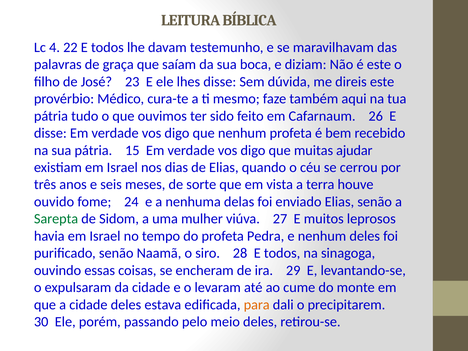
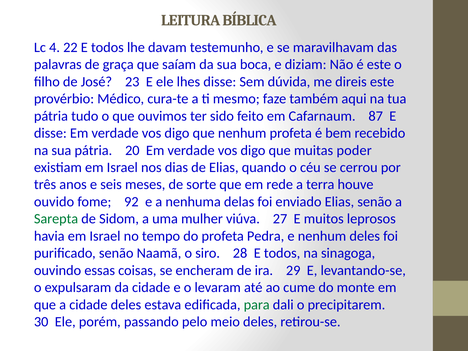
26: 26 -> 87
15: 15 -> 20
ajudar: ajudar -> poder
vista: vista -> rede
24: 24 -> 92
para colour: orange -> green
